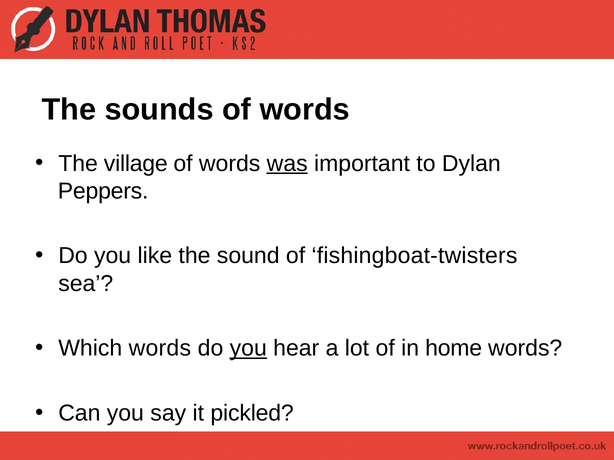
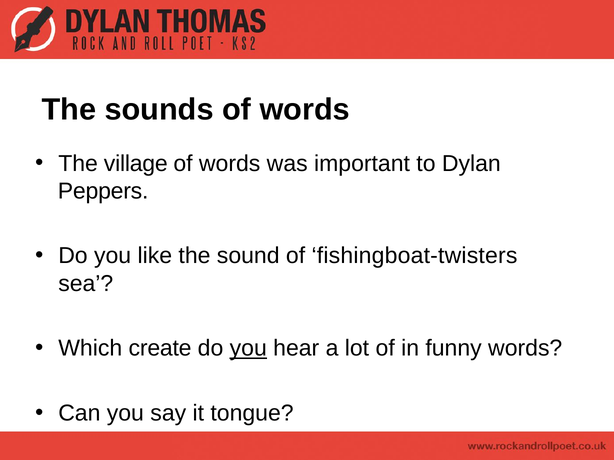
was underline: present -> none
Which words: words -> create
home: home -> funny
pickled: pickled -> tongue
